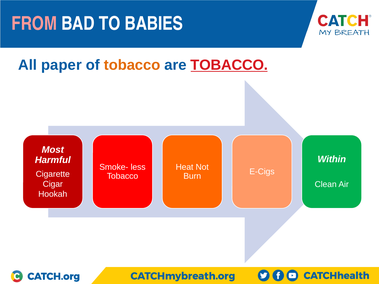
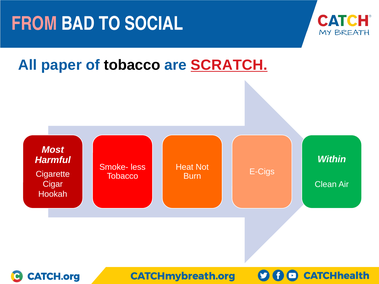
BABIES: BABIES -> SOCIAL
tobacco at (132, 65) colour: orange -> black
are TOBACCO: TOBACCO -> SCRATCH
